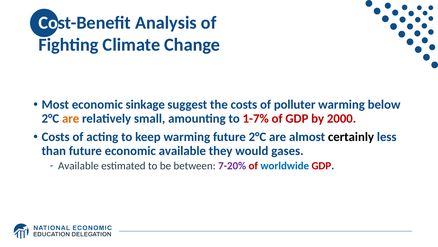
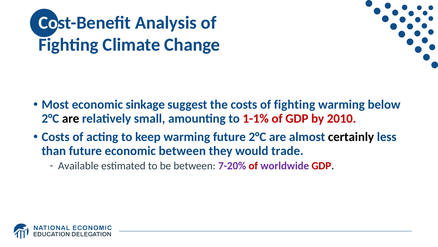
costs of polluter: polluter -> fighting
are at (71, 118) colour: orange -> black
1-7%: 1-7% -> 1-1%
2000: 2000 -> 2010
economic available: available -> between
gases: gases -> trade
worldwide colour: blue -> purple
